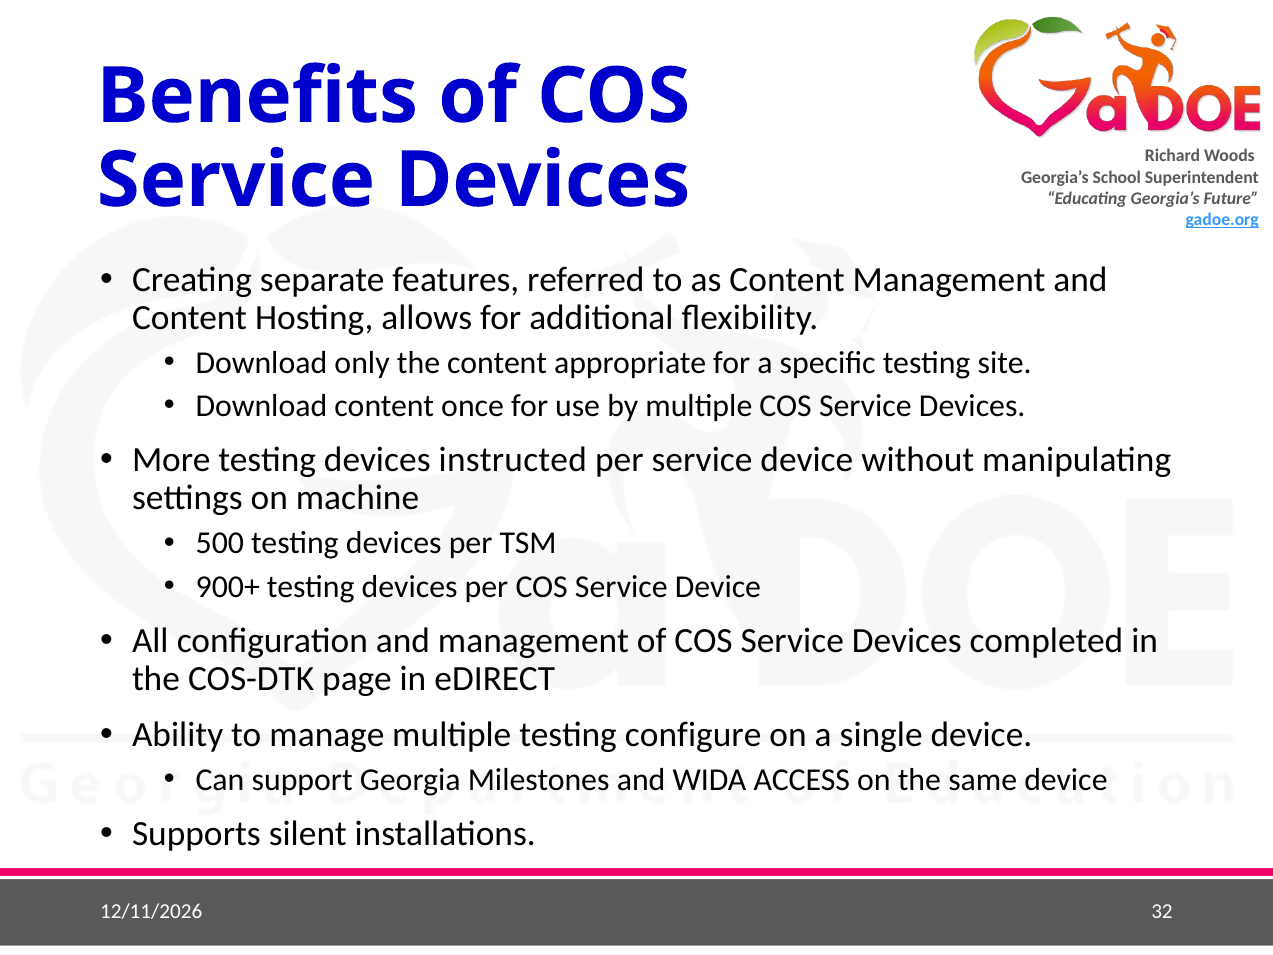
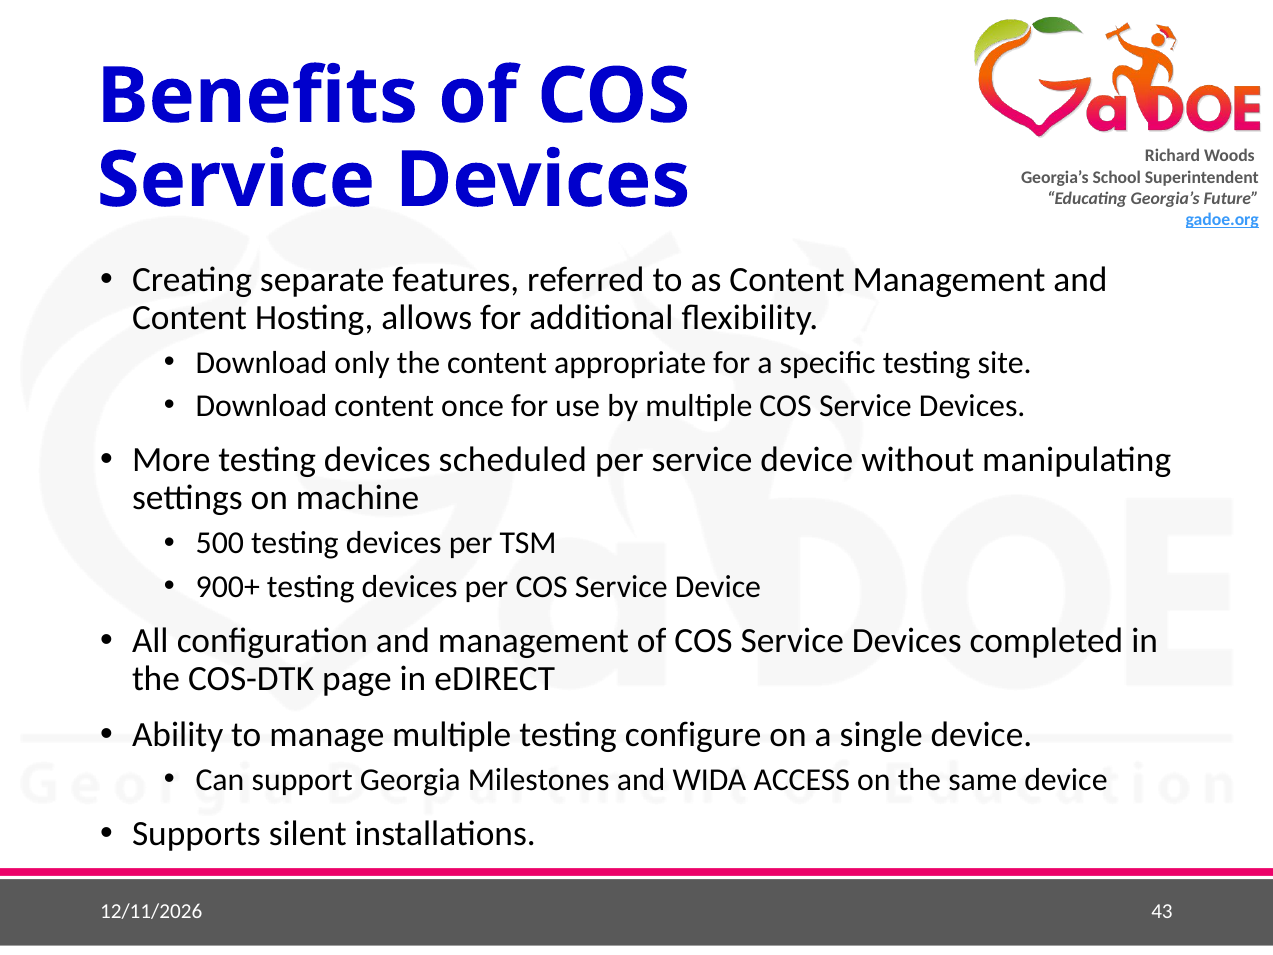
instructed: instructed -> scheduled
32: 32 -> 43
